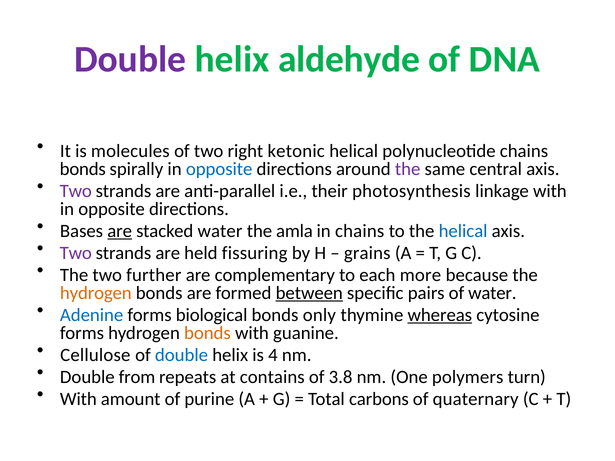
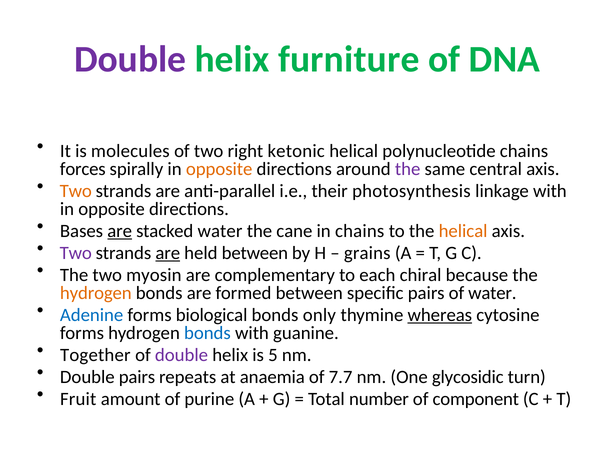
aldehyde: aldehyde -> furniture
bonds at (83, 169): bonds -> forces
opposite at (219, 169) colour: blue -> orange
Two at (76, 191) colour: purple -> orange
amla: amla -> cane
helical at (463, 231) colour: blue -> orange
are at (168, 253) underline: none -> present
held fissuring: fissuring -> between
further: further -> myosin
more: more -> chiral
between at (309, 293) underline: present -> none
bonds at (207, 333) colour: orange -> blue
Cellulose: Cellulose -> Together
double at (181, 355) colour: blue -> purple
4: 4 -> 5
Double from: from -> pairs
contains: contains -> anaemia
3.8: 3.8 -> 7.7
polymers: polymers -> glycosidic
With at (78, 399): With -> Fruit
carbons: carbons -> number
quaternary: quaternary -> component
